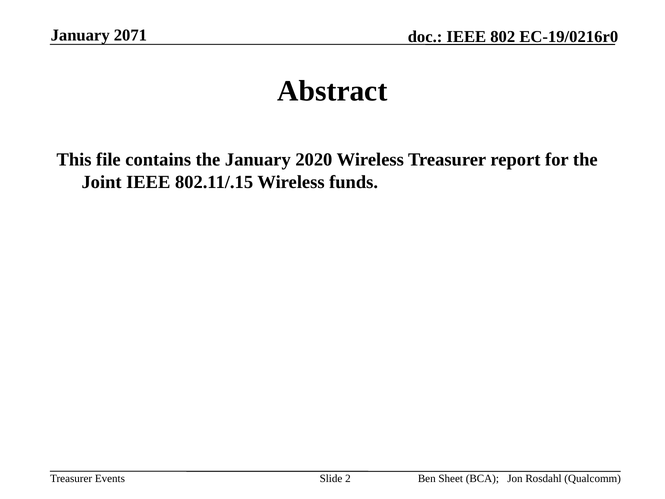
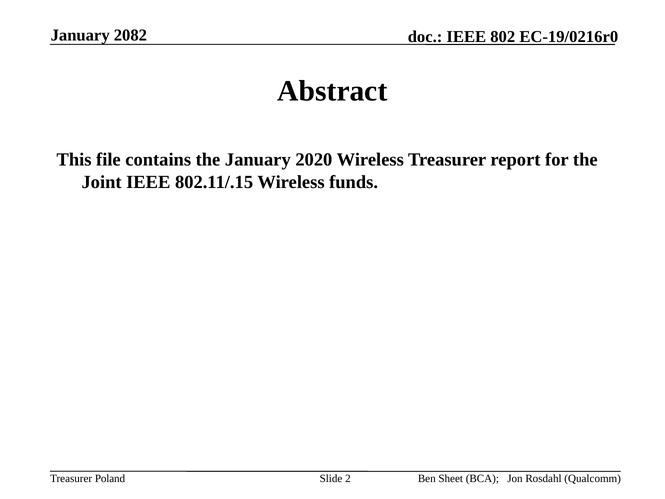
2071: 2071 -> 2082
Events: Events -> Poland
